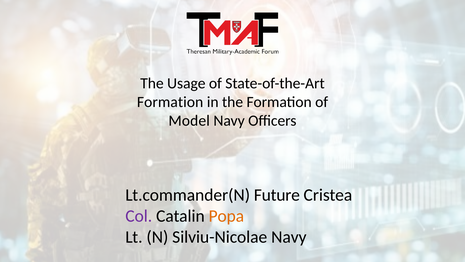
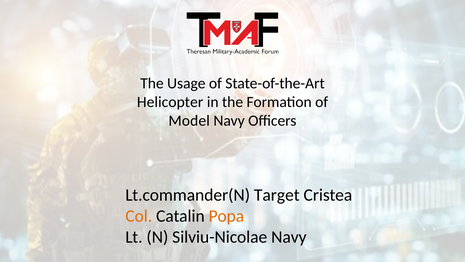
Formation at (170, 102): Formation -> Helicopter
Future: Future -> Target
Col colour: purple -> orange
